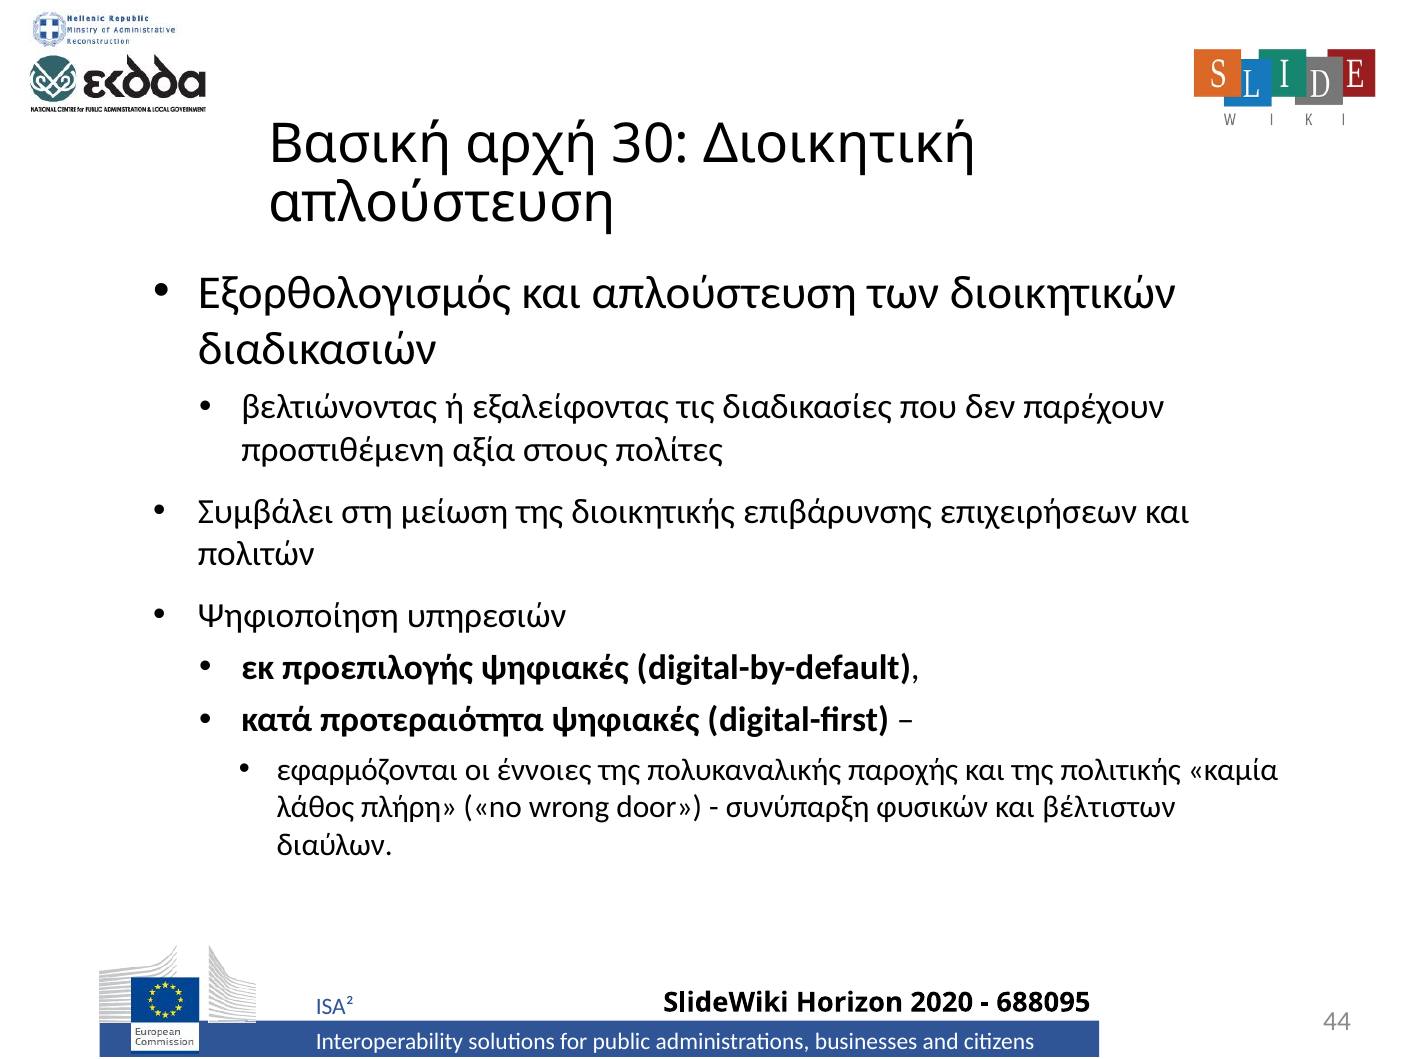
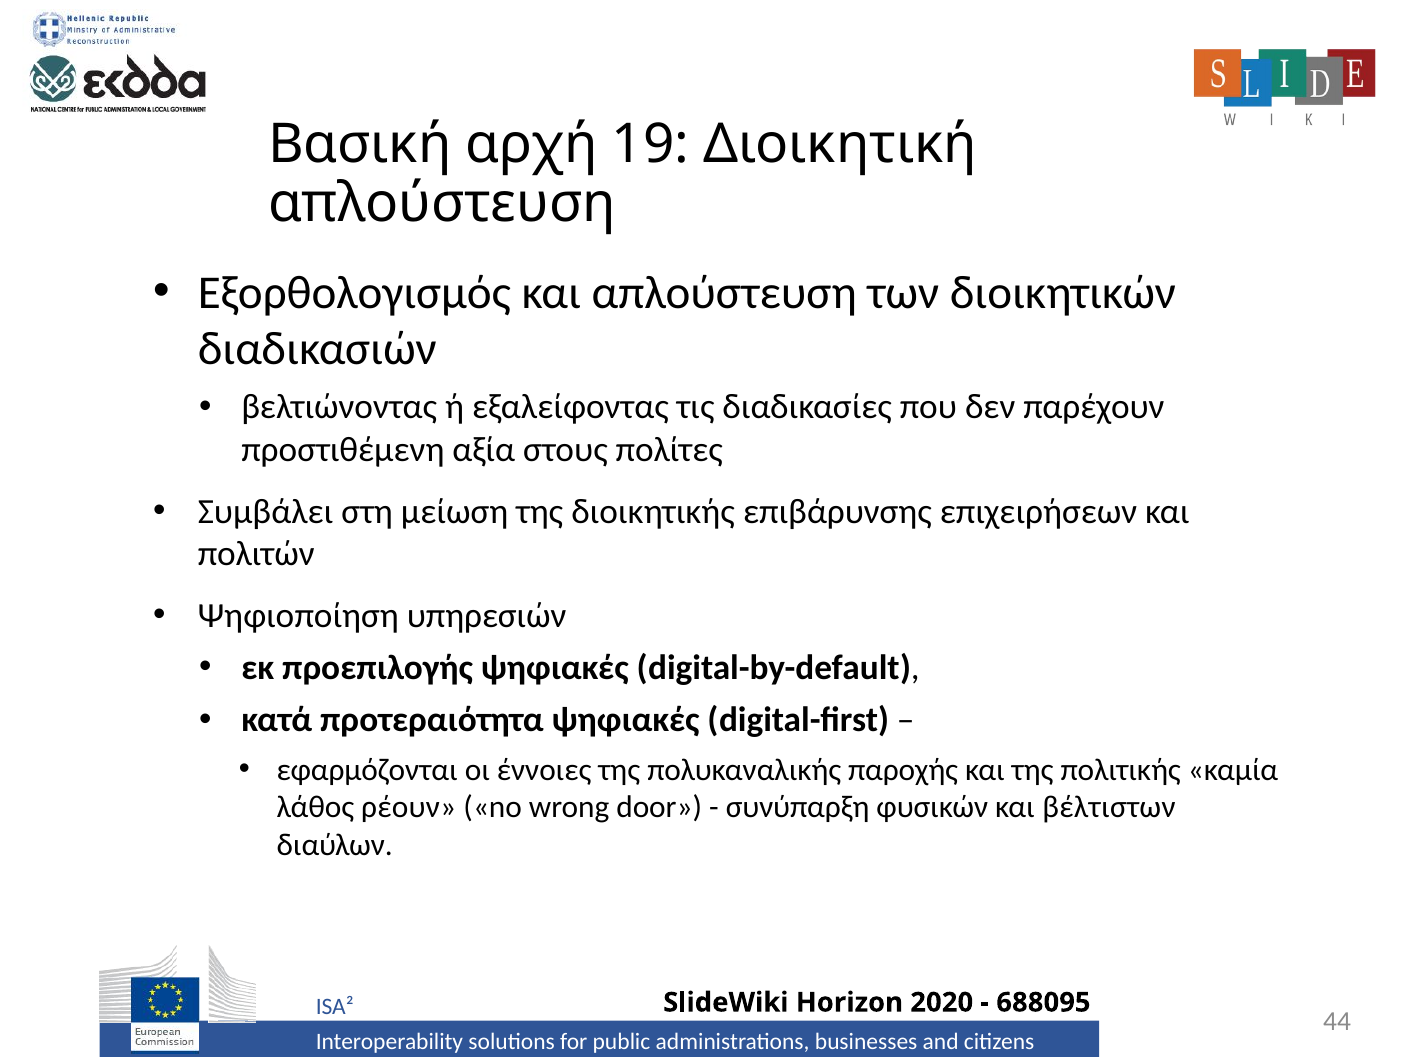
30: 30 -> 19
πλήρη: πλήρη -> ρέουν
